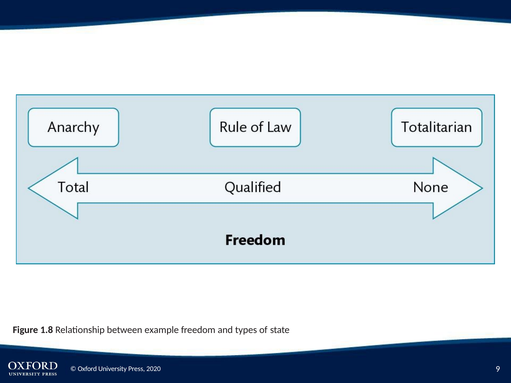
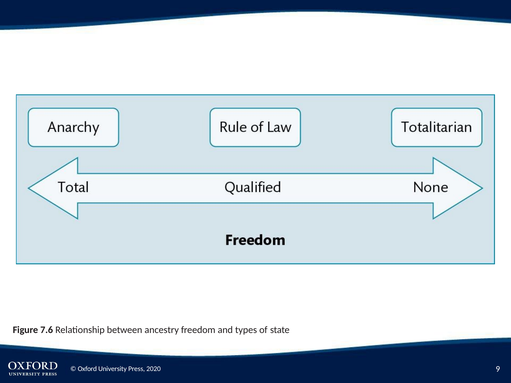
1.8: 1.8 -> 7.6
example: example -> ancestry
